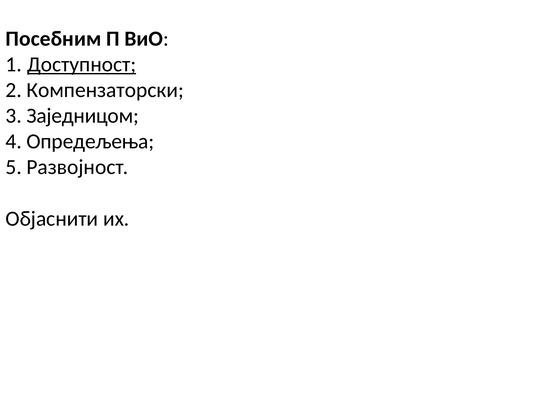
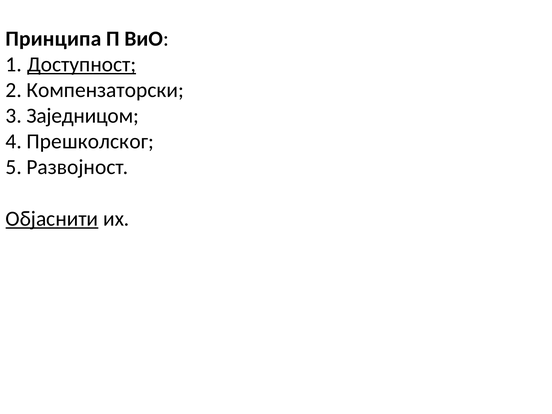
Посебним: Посебним -> Принципа
Опредељења: Опредељења -> Прешколског
Објаснити underline: none -> present
